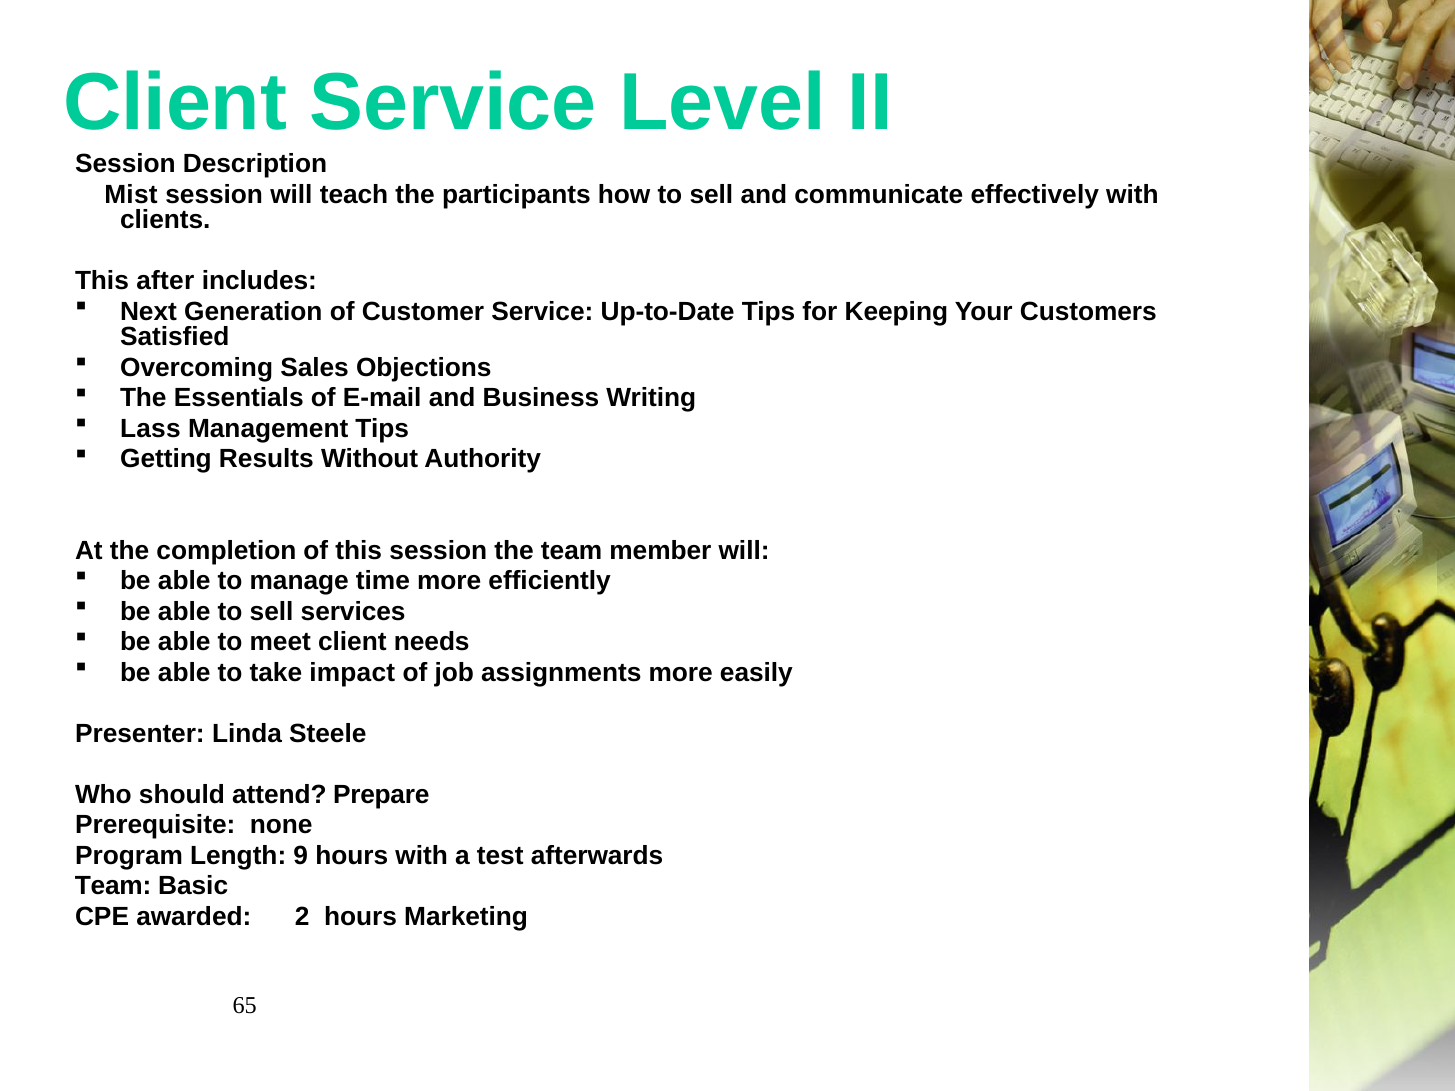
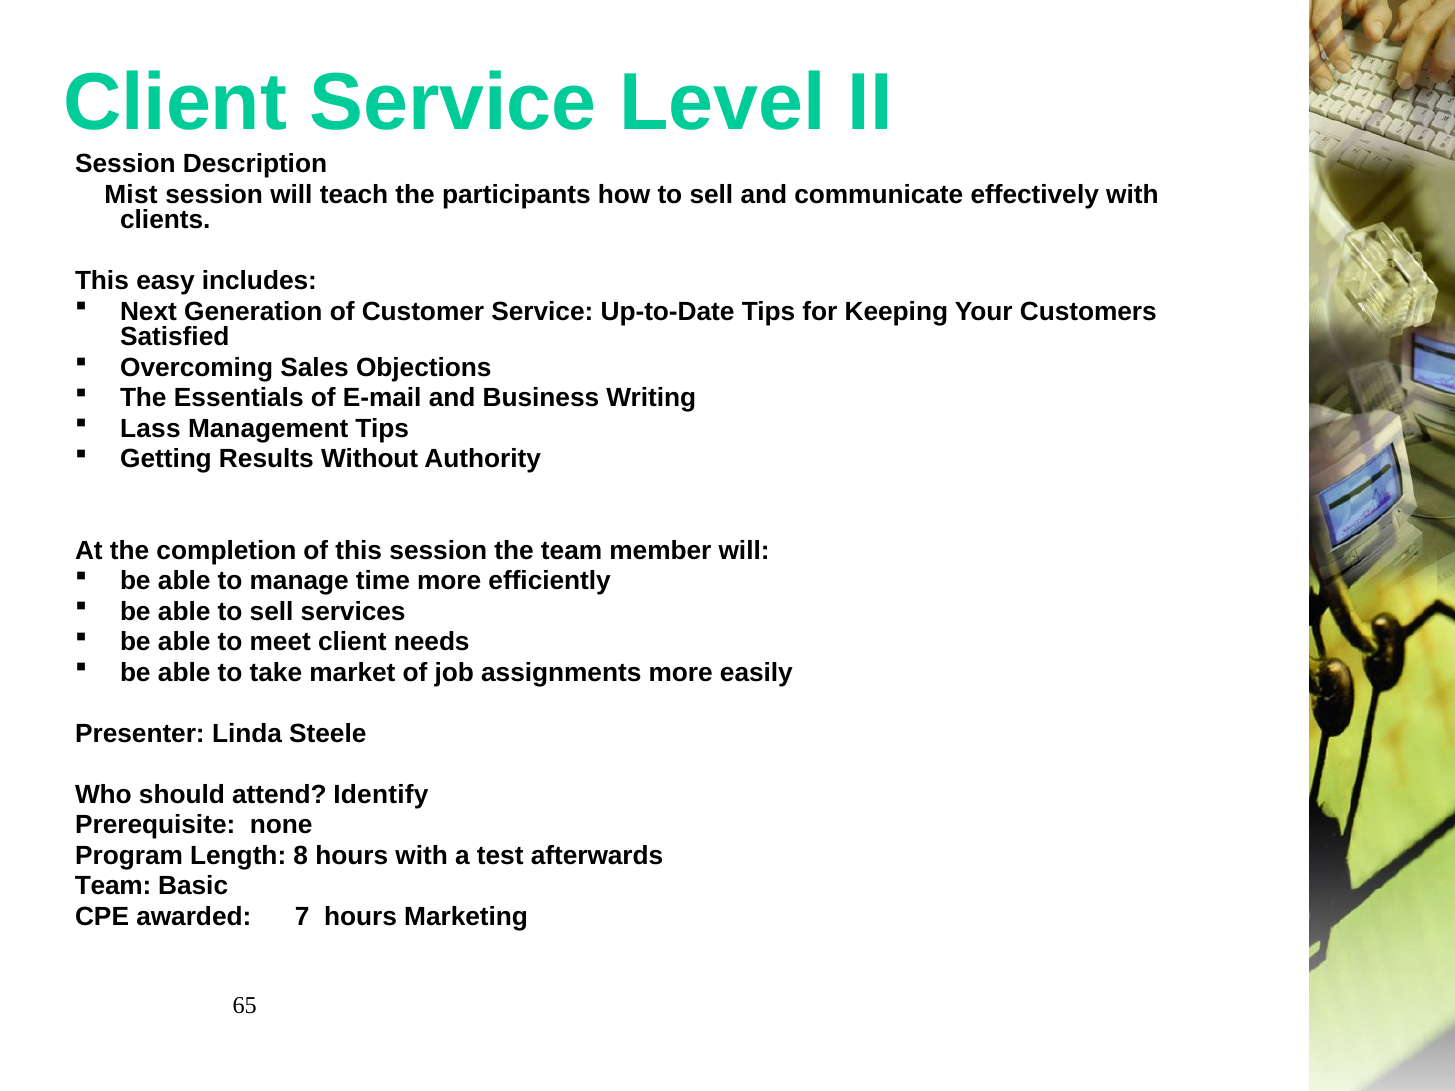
after: after -> easy
impact: impact -> market
Prepare: Prepare -> Identify
9: 9 -> 8
2: 2 -> 7
